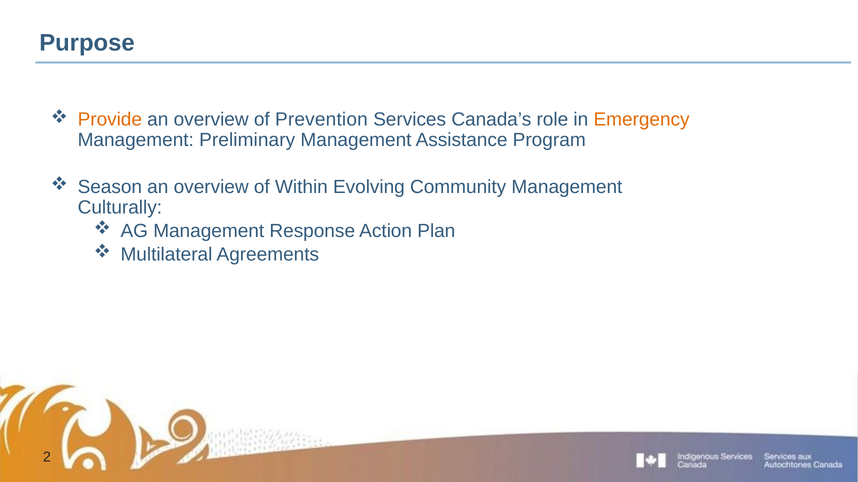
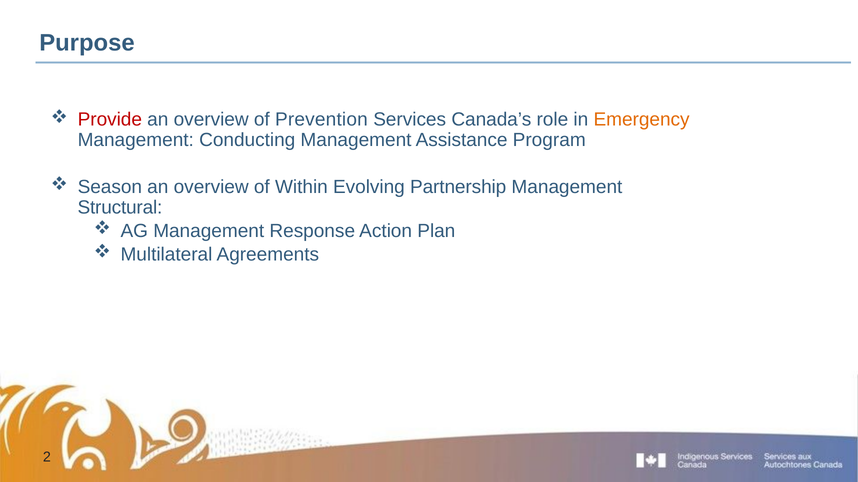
Provide colour: orange -> red
Preliminary: Preliminary -> Conducting
Community: Community -> Partnership
Culturally: Culturally -> Structural
